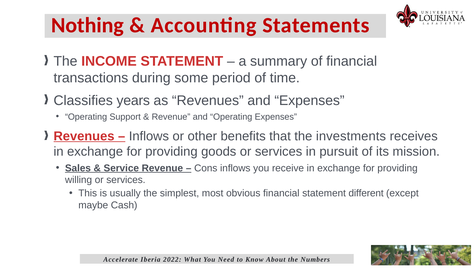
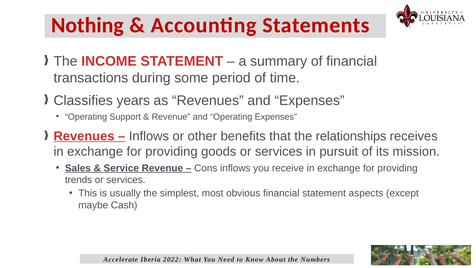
investments: investments -> relationships
willing: willing -> trends
different: different -> aspects
